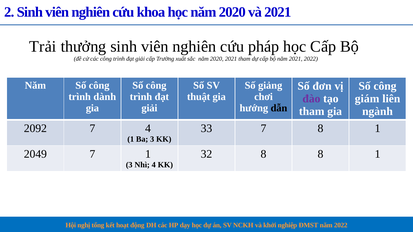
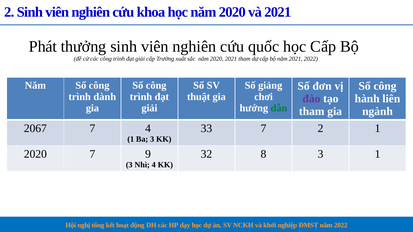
Trải: Trải -> Phát
pháp: pháp -> quốc
giám: giám -> hành
dẫn colour: black -> green
2092: 2092 -> 2067
7 8: 8 -> 2
2049 at (35, 154): 2049 -> 2020
7 1: 1 -> 9
8 8: 8 -> 3
